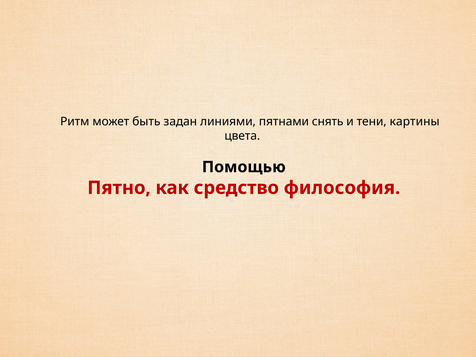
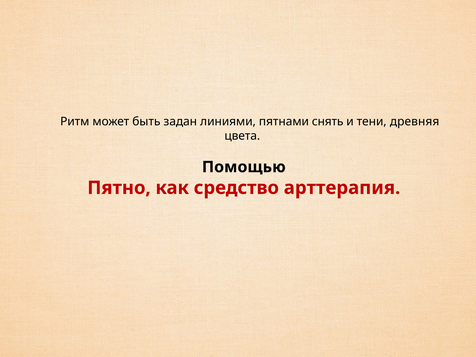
картины: картины -> древняя
философия: философия -> арттерапия
